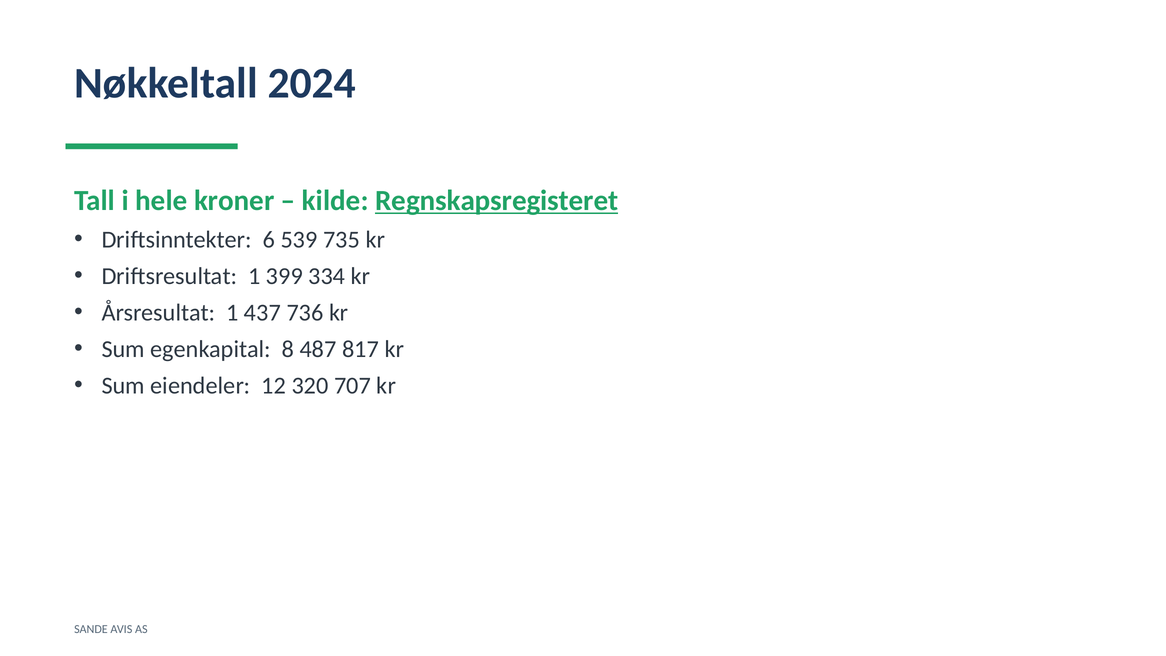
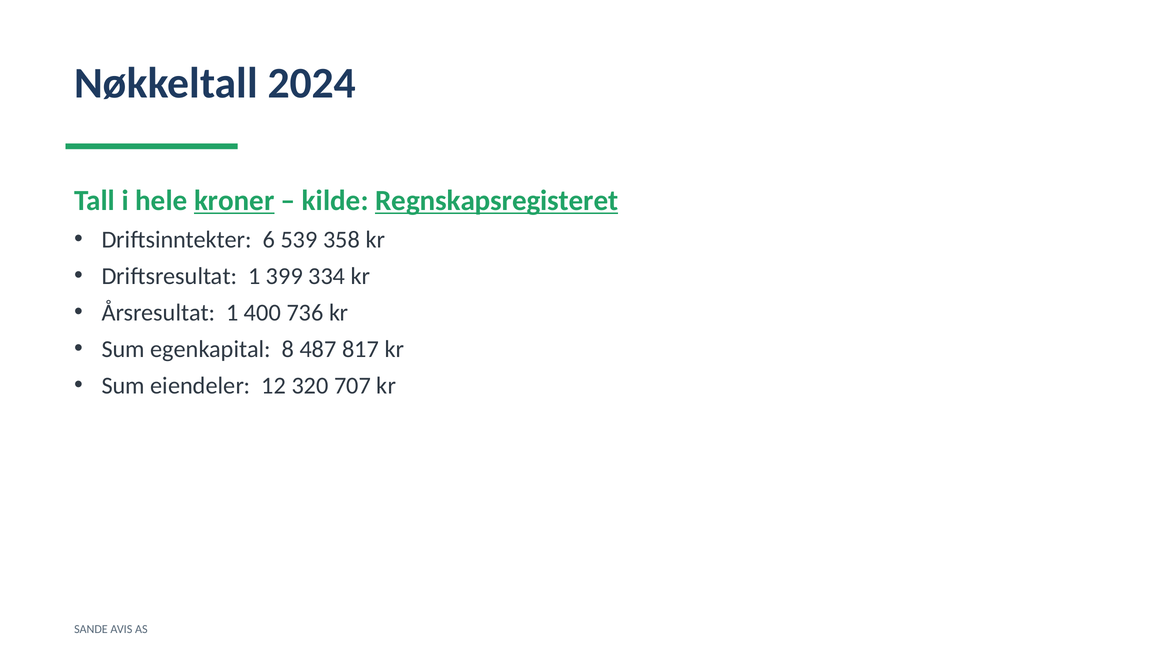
kroner underline: none -> present
735: 735 -> 358
437: 437 -> 400
